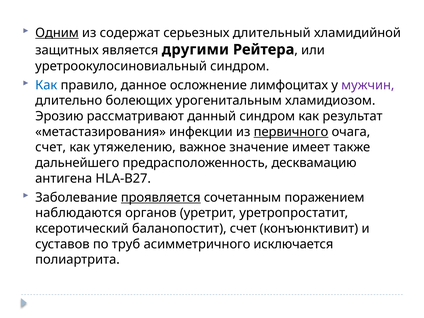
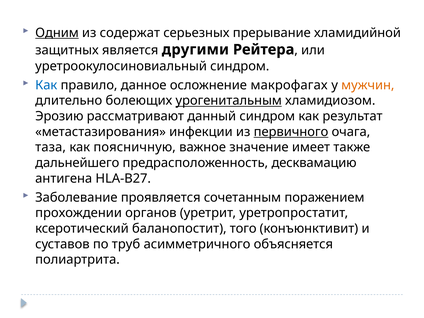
длительный: длительный -> прерывание
лимфоцитах: лимфоцитах -> макрофагах
мужчин colour: purple -> orange
урогенитальным underline: none -> present
счет at (51, 147): счет -> таза
утяжелению: утяжелению -> поясничную
проявляется underline: present -> none
наблюдаются: наблюдаются -> прохождении
баланопостит счет: счет -> того
исключается: исключается -> объясняется
